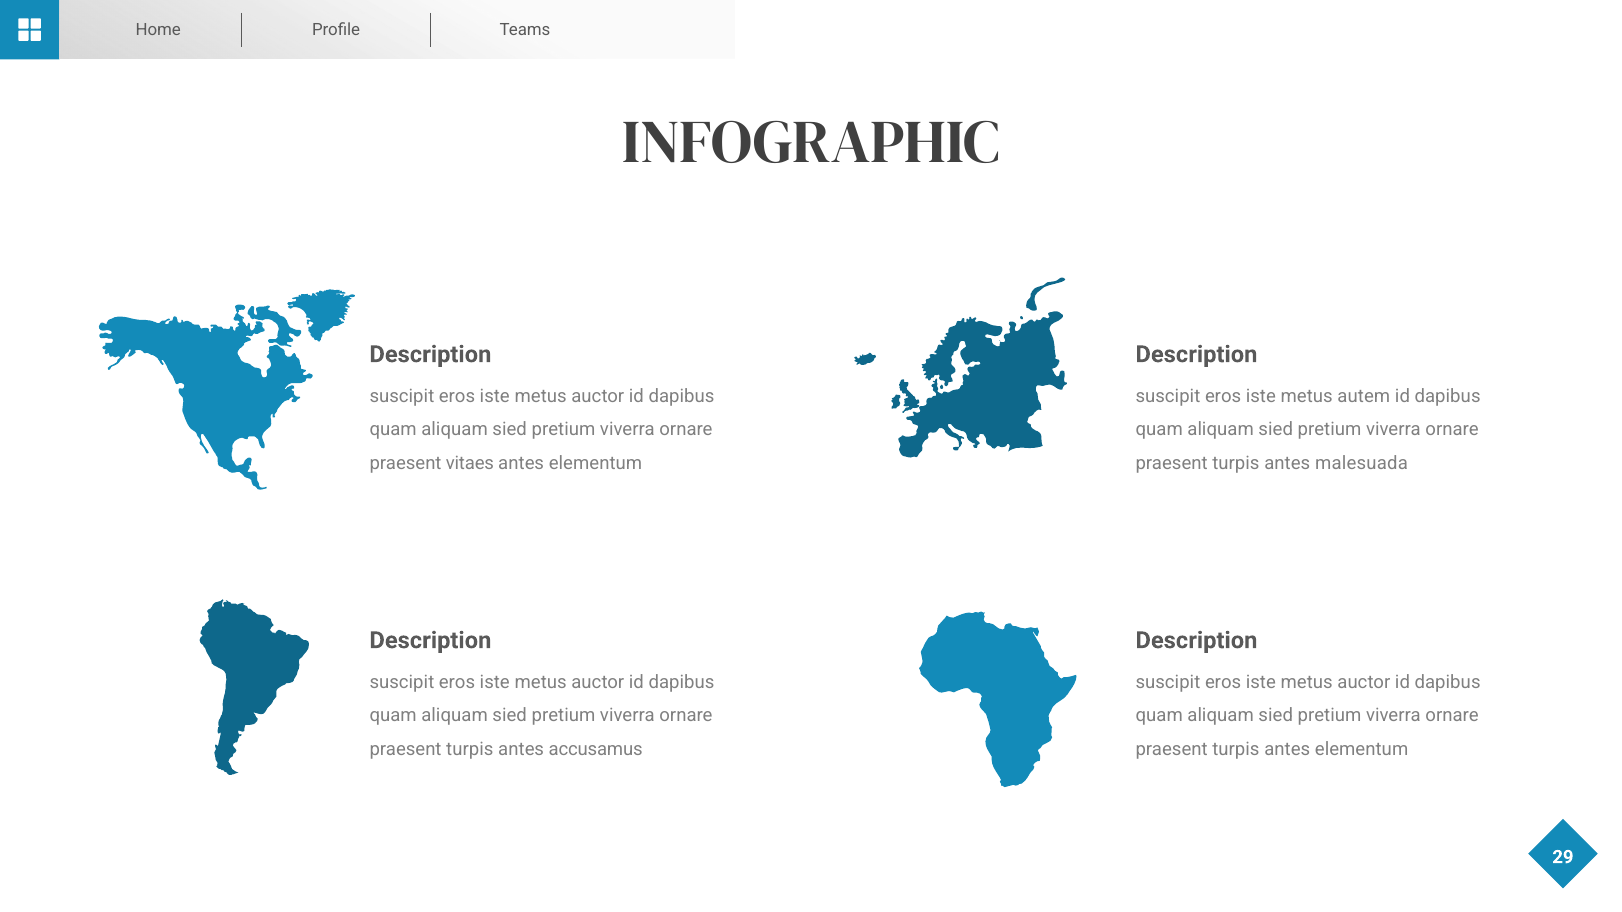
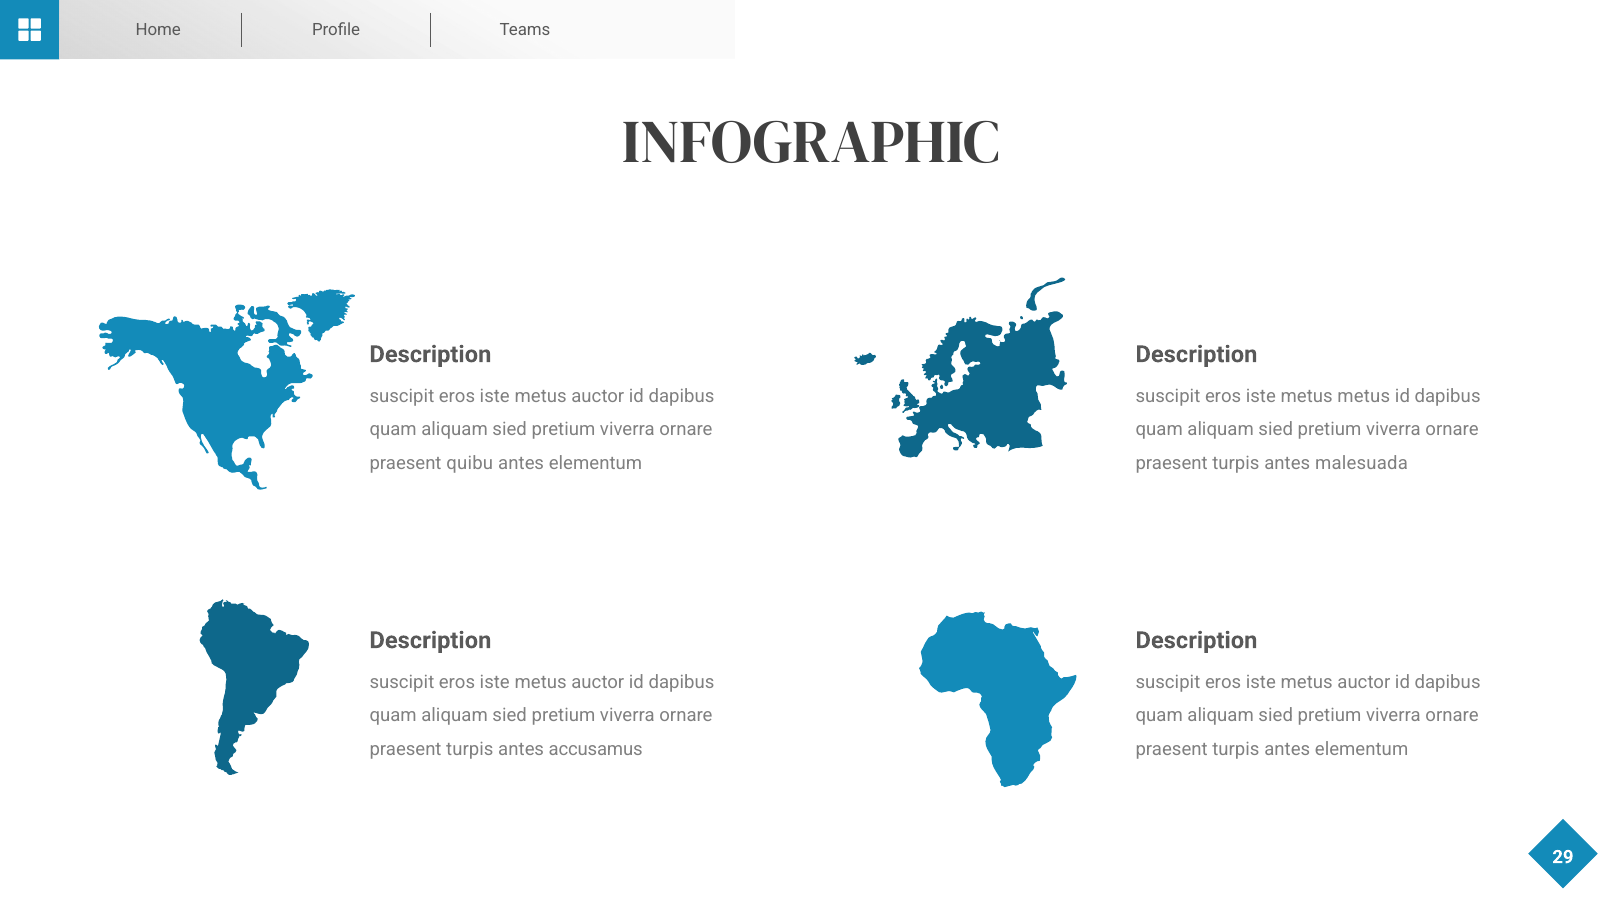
metus autem: autem -> metus
vitaes: vitaes -> quibu
